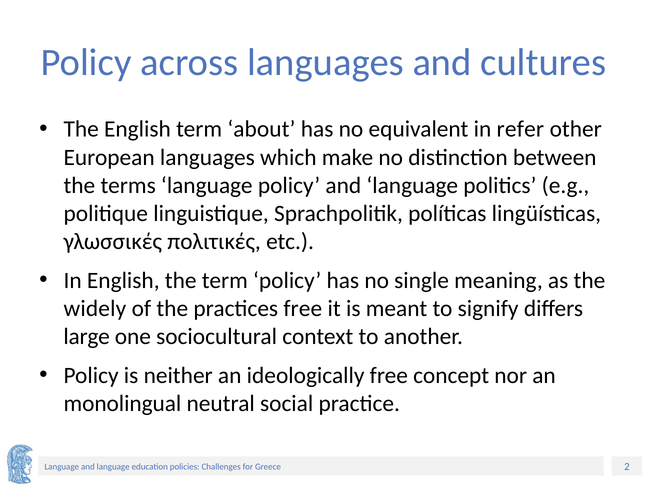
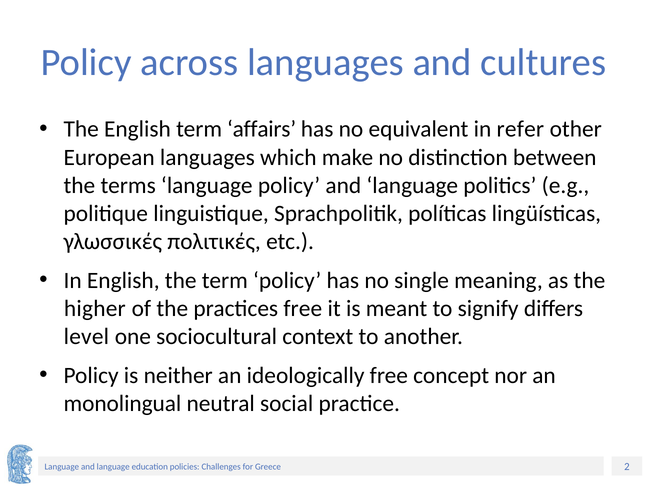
about: about -> affairs
widely: widely -> higher
large: large -> level
